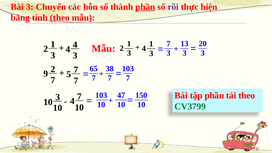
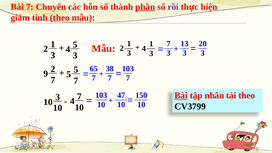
Bài 3: 3 -> 7
bằng: bằng -> giảm
2 4: 4 -> 5
9 7: 7 -> 5
Bài at (181, 96) underline: none -> present
tập phần: phần -> nhân
CV3799 colour: green -> black
